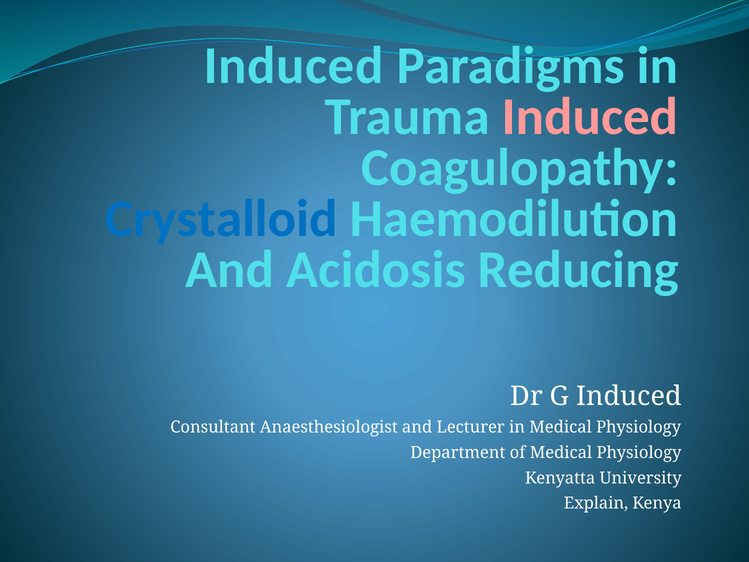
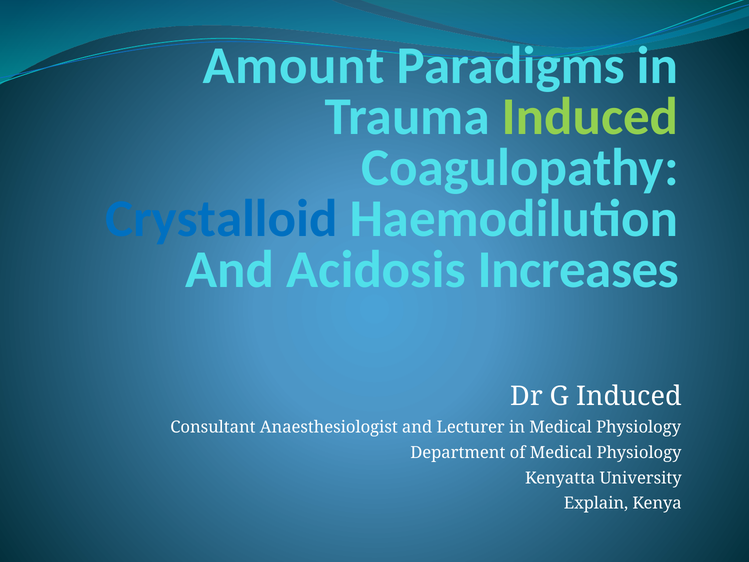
Induced at (294, 66): Induced -> Amount
Induced at (590, 117) colour: pink -> light green
Reducing: Reducing -> Increases
